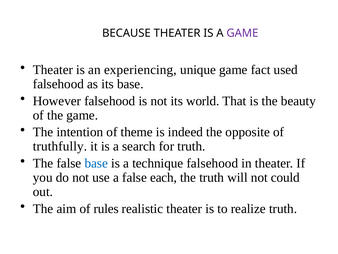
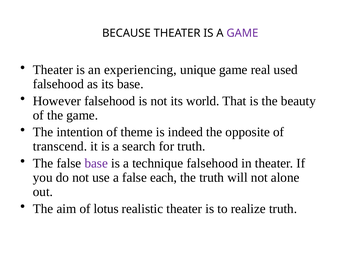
fact: fact -> real
truthfully: truthfully -> transcend
base at (96, 163) colour: blue -> purple
could: could -> alone
rules: rules -> lotus
